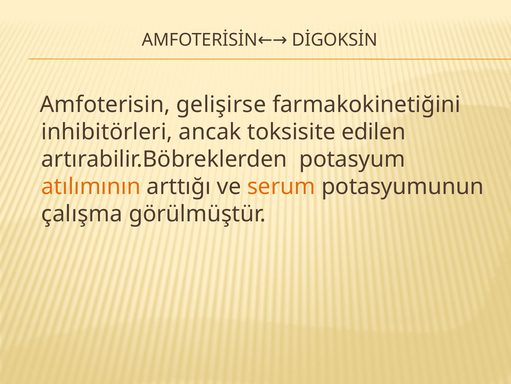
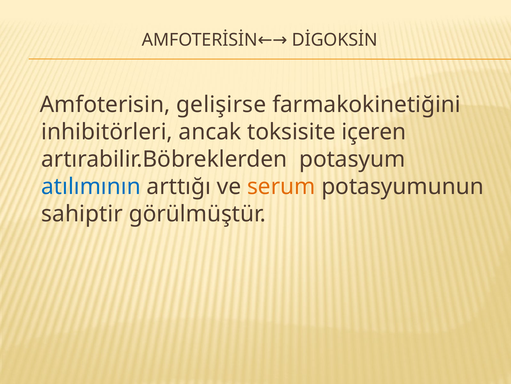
edilen: edilen -> içeren
atılımının colour: orange -> blue
çalışma: çalışma -> sahiptir
